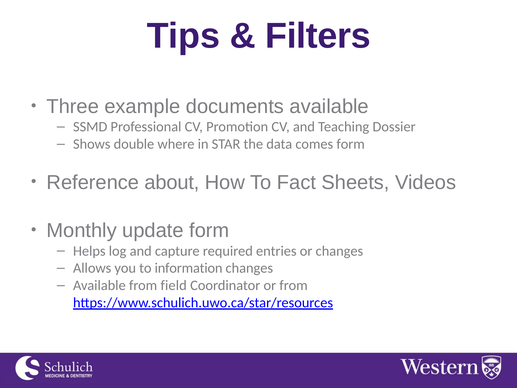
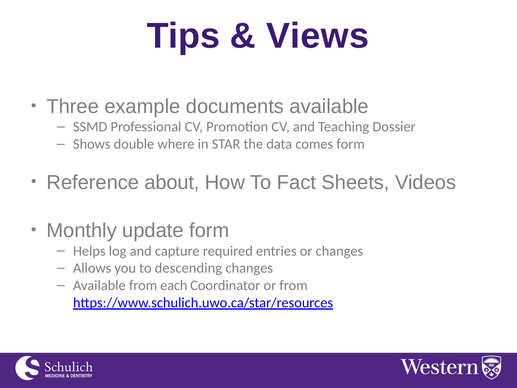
Filters: Filters -> Views
information: information -> descending
field: field -> each
